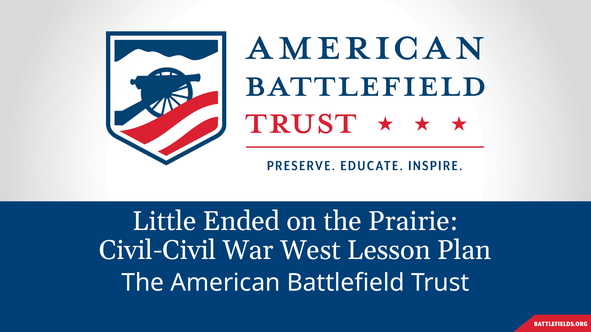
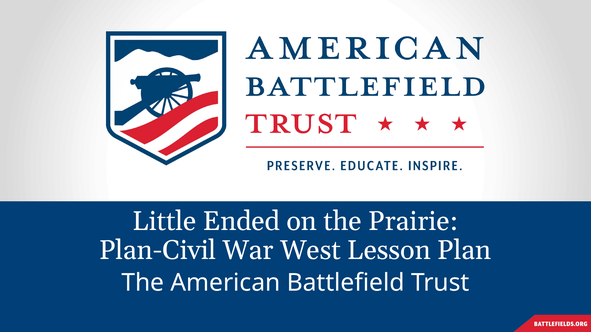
Civil-Civil: Civil-Civil -> Plan-Civil
